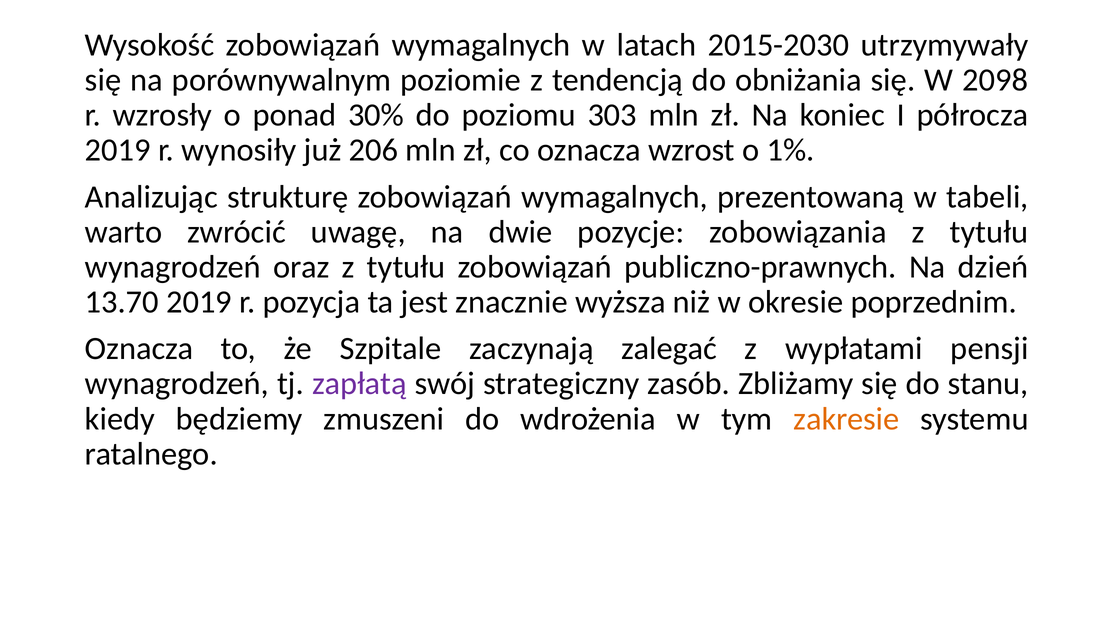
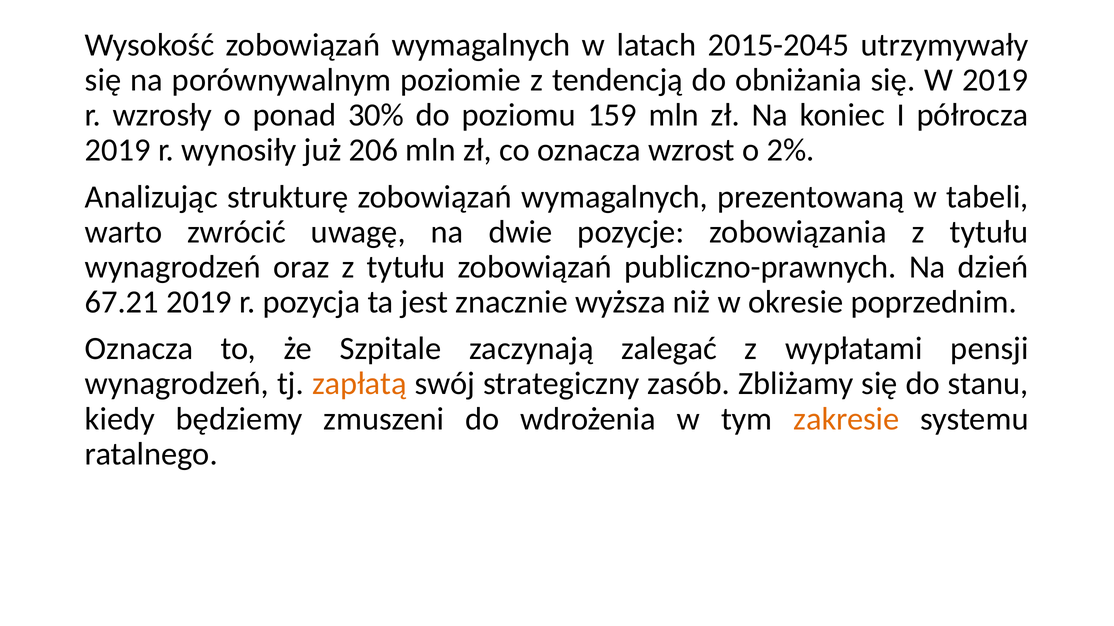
2015-2030: 2015-2030 -> 2015-2045
W 2098: 2098 -> 2019
303: 303 -> 159
1%: 1% -> 2%
13.70: 13.70 -> 67.21
zapłatą colour: purple -> orange
